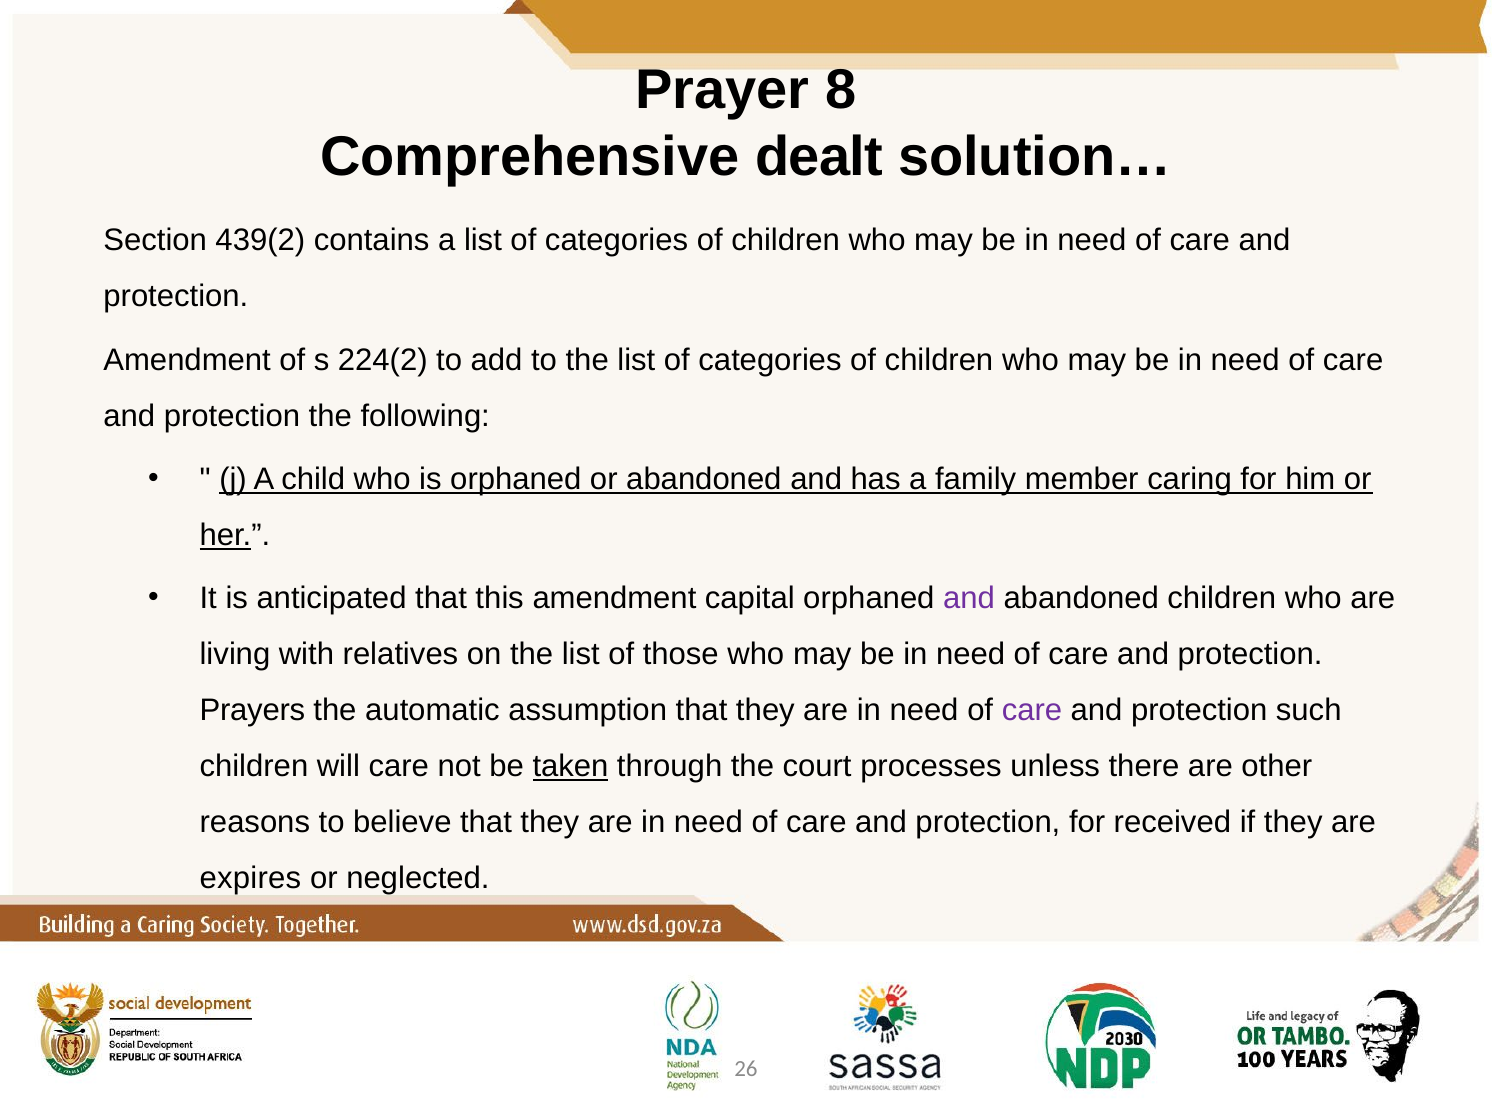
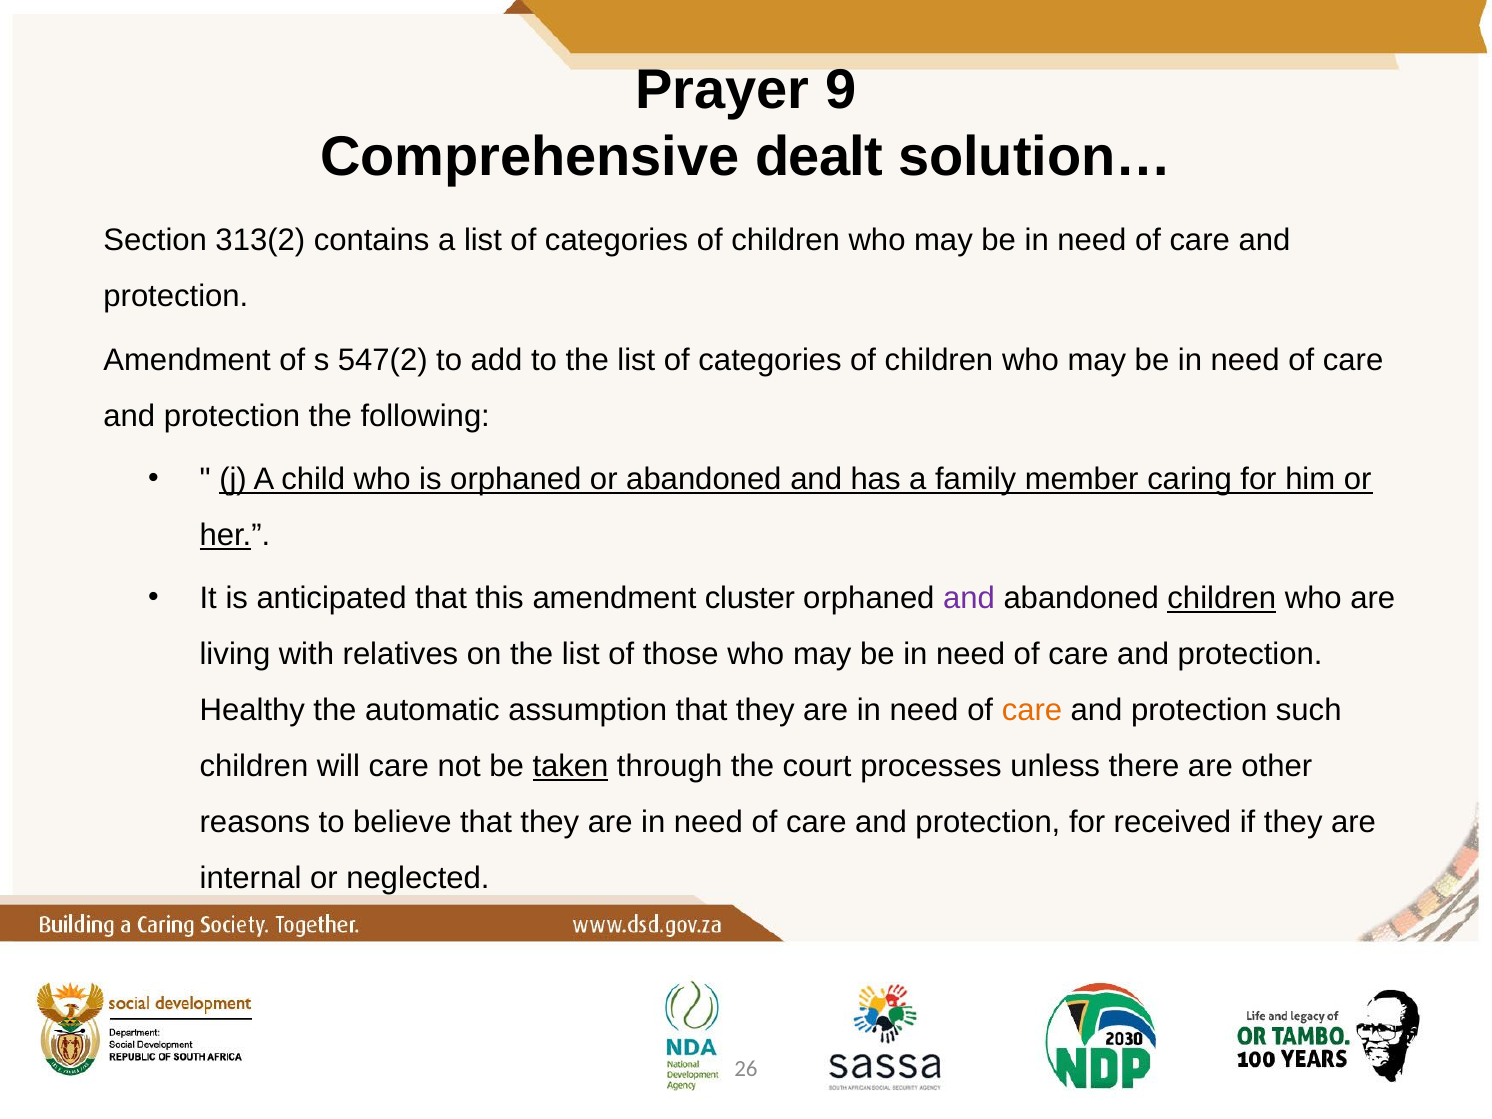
8: 8 -> 9
439(2: 439(2 -> 313(2
224(2: 224(2 -> 547(2
capital: capital -> cluster
children at (1222, 599) underline: none -> present
Prayers: Prayers -> Healthy
care at (1032, 710) colour: purple -> orange
expires: expires -> internal
